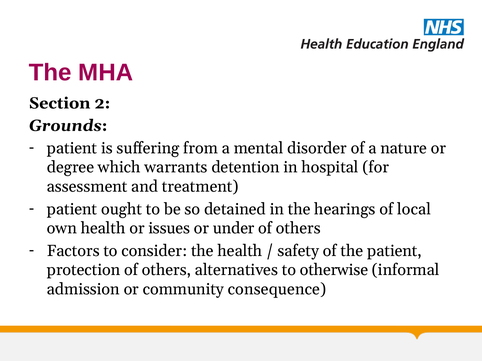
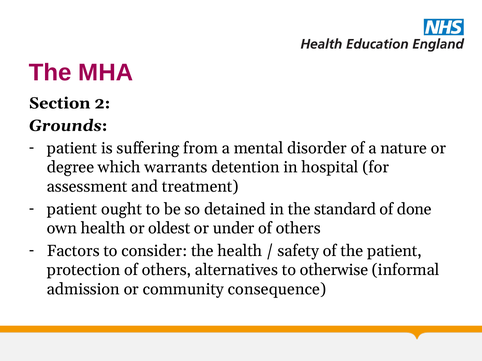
hearings: hearings -> standard
local: local -> done
issues: issues -> oldest
